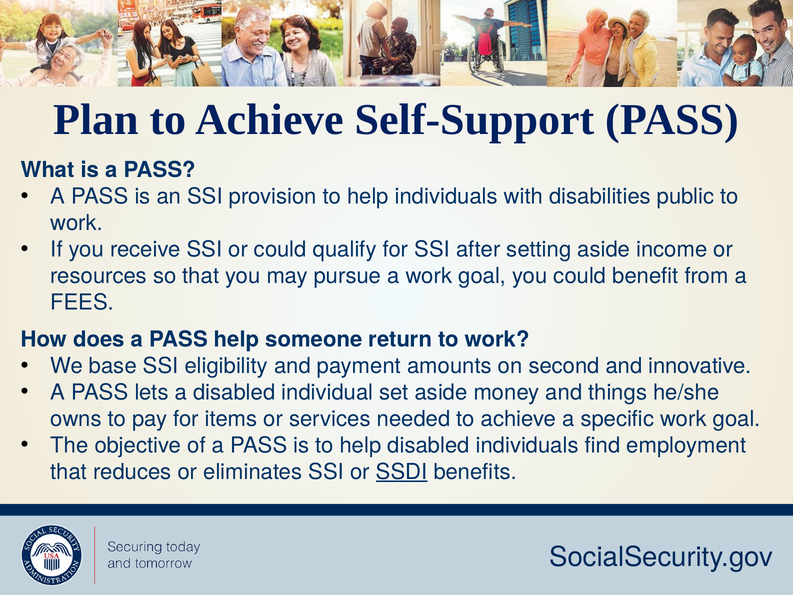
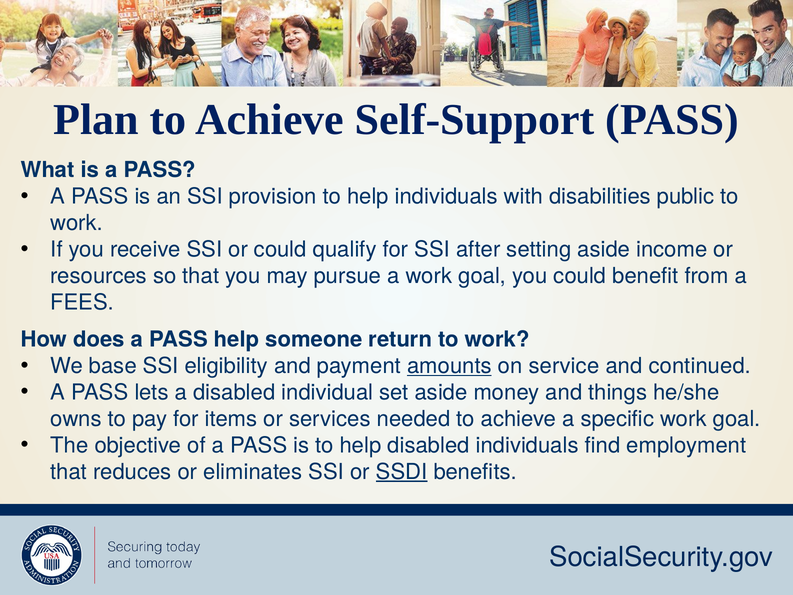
amounts underline: none -> present
second: second -> service
innovative: innovative -> continued
